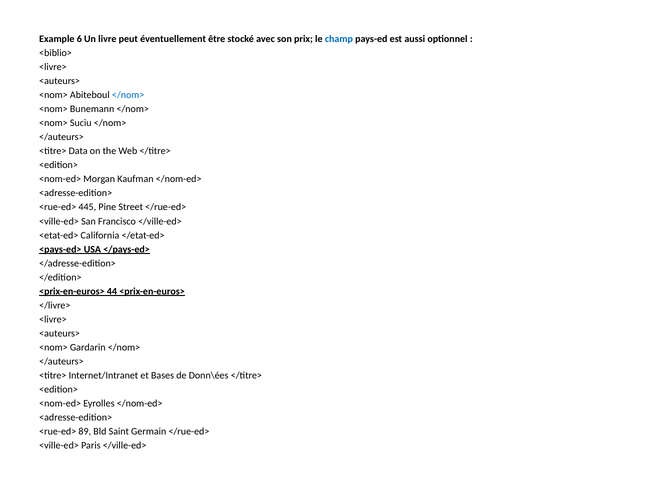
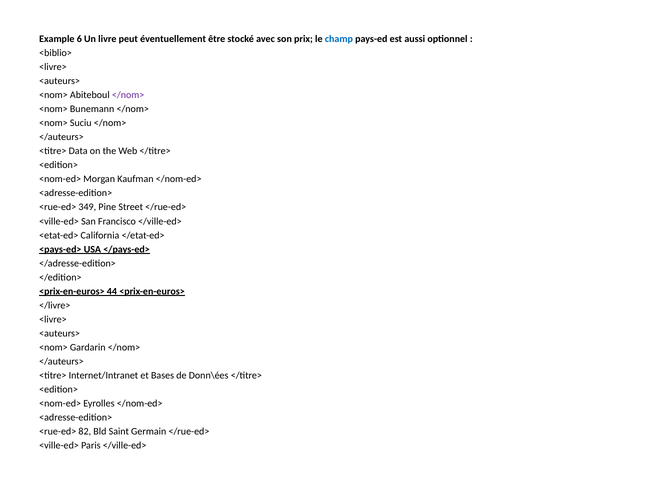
</nom> at (128, 95) colour: blue -> purple
445: 445 -> 349
89: 89 -> 82
